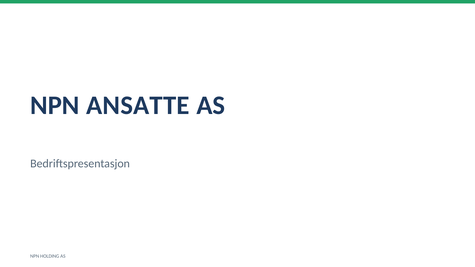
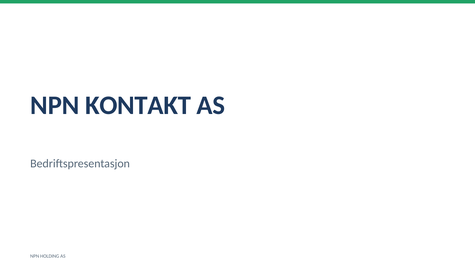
ANSATTE: ANSATTE -> KONTAKT
